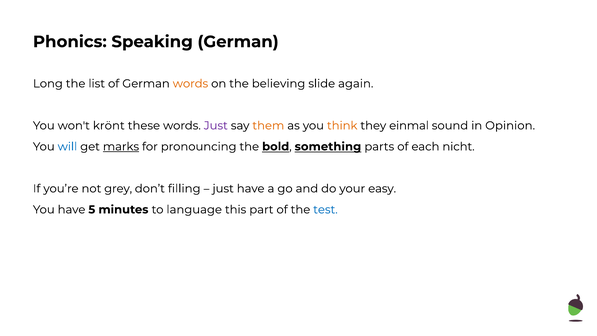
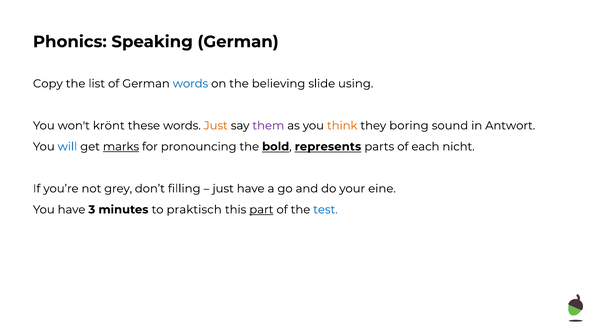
Long: Long -> Copy
words at (190, 84) colour: orange -> blue
again: again -> using
Just at (216, 126) colour: purple -> orange
them colour: orange -> purple
einmal: einmal -> boring
Opinion: Opinion -> Antwort
something: something -> represents
easy: easy -> eine
5: 5 -> 3
language: language -> praktisch
part underline: none -> present
